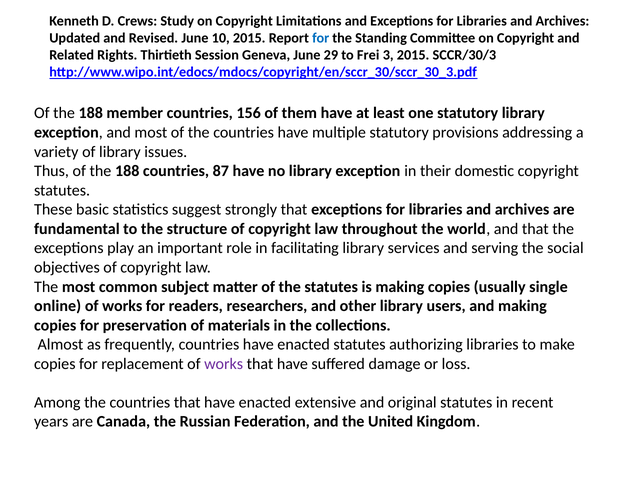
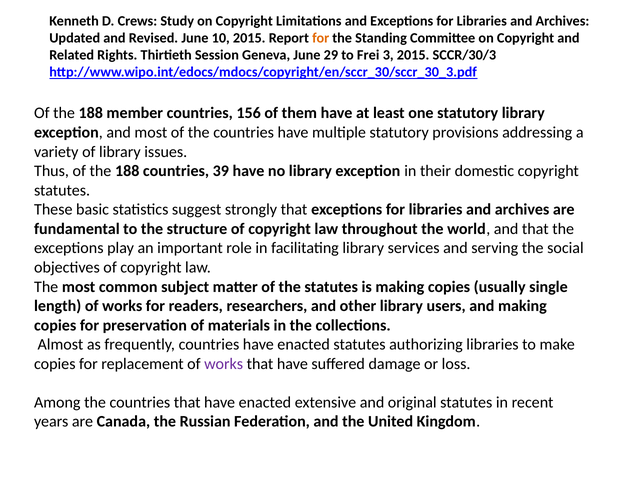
for at (321, 38) colour: blue -> orange
87: 87 -> 39
online: online -> length
